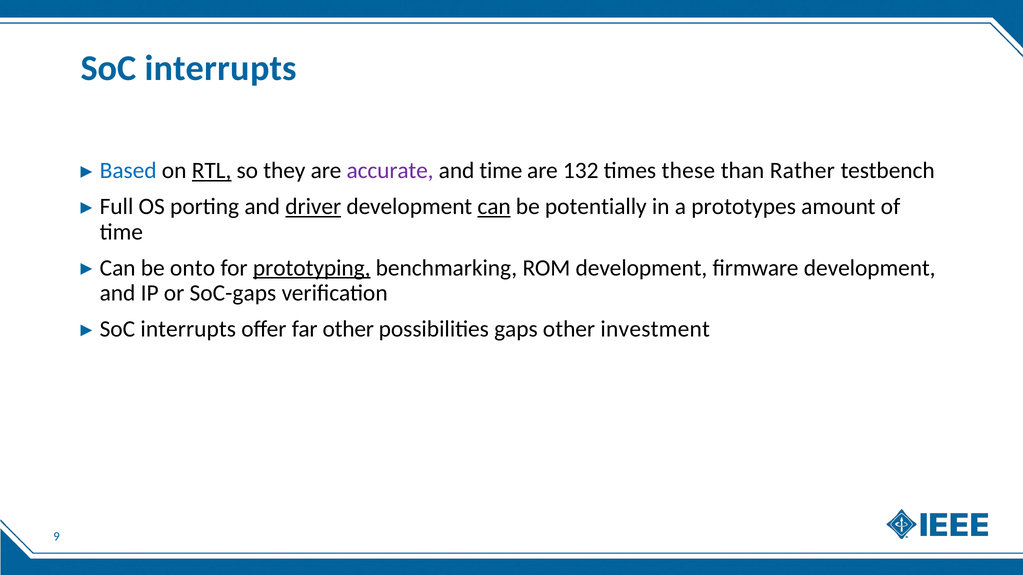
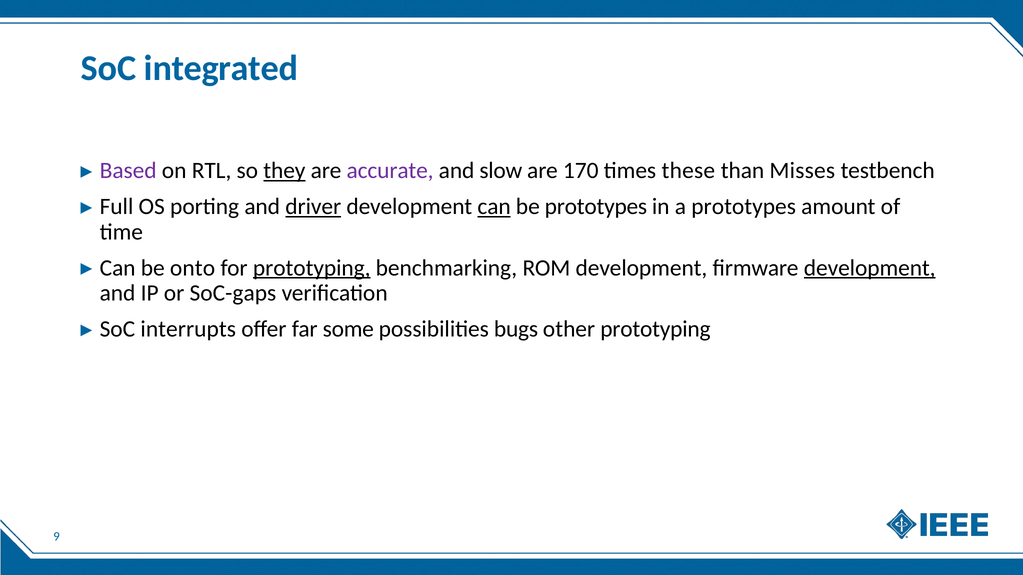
interrupts at (221, 68): interrupts -> integrated
Based colour: blue -> purple
RTL underline: present -> none
they underline: none -> present
and time: time -> slow
132: 132 -> 170
Rather: Rather -> Misses
be potentially: potentially -> prototypes
development at (870, 268) underline: none -> present
far other: other -> some
gaps: gaps -> bugs
other investment: investment -> prototyping
